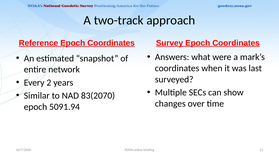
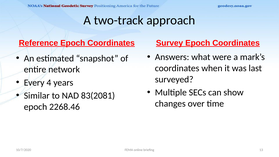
2: 2 -> 4
83(2070: 83(2070 -> 83(2081
5091.94: 5091.94 -> 2268.46
